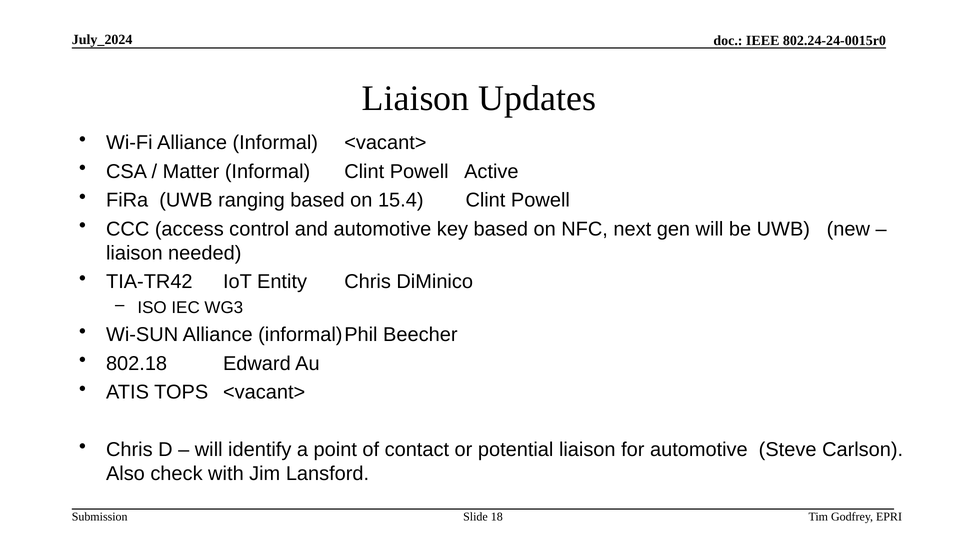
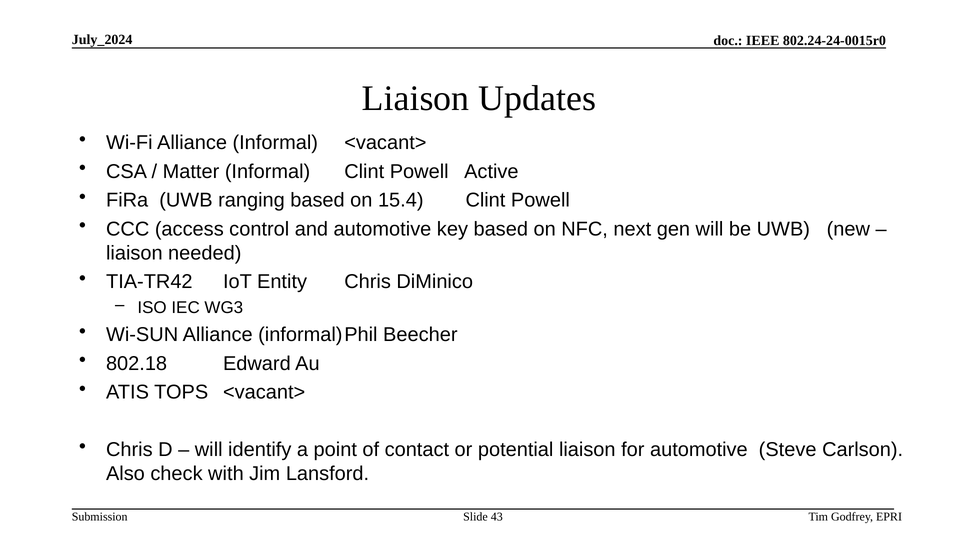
18: 18 -> 43
